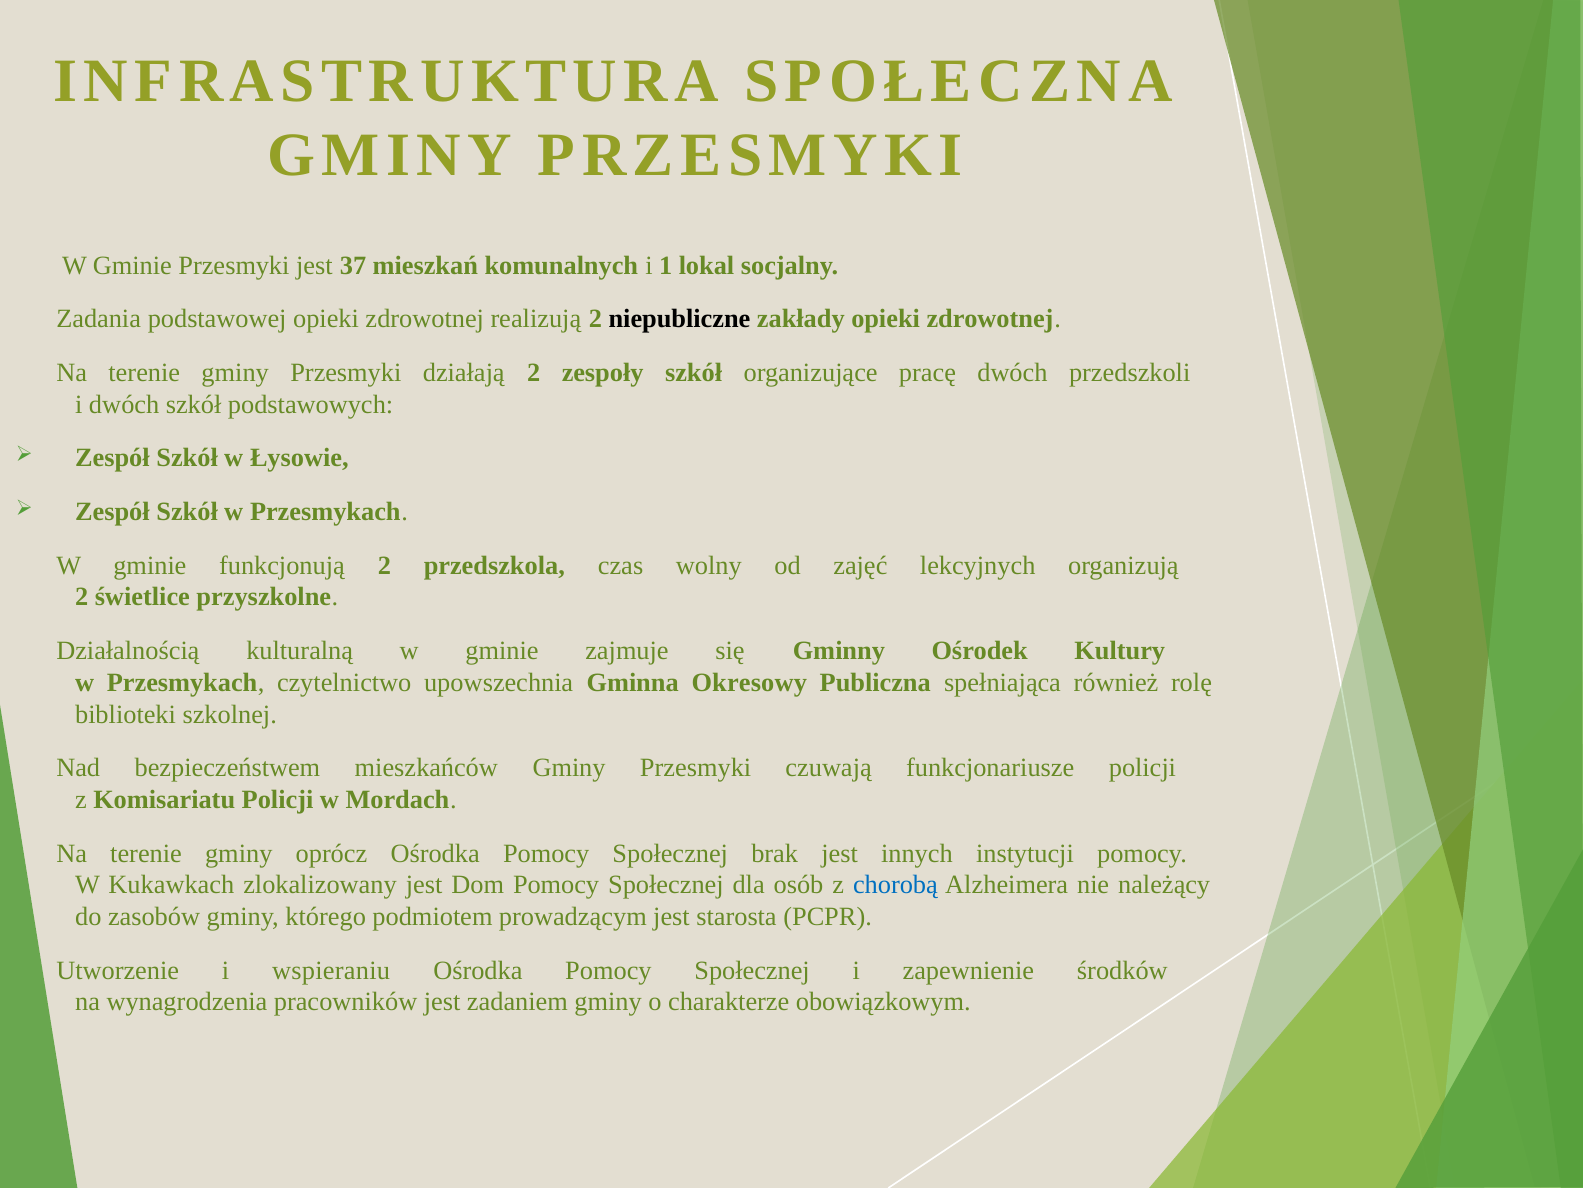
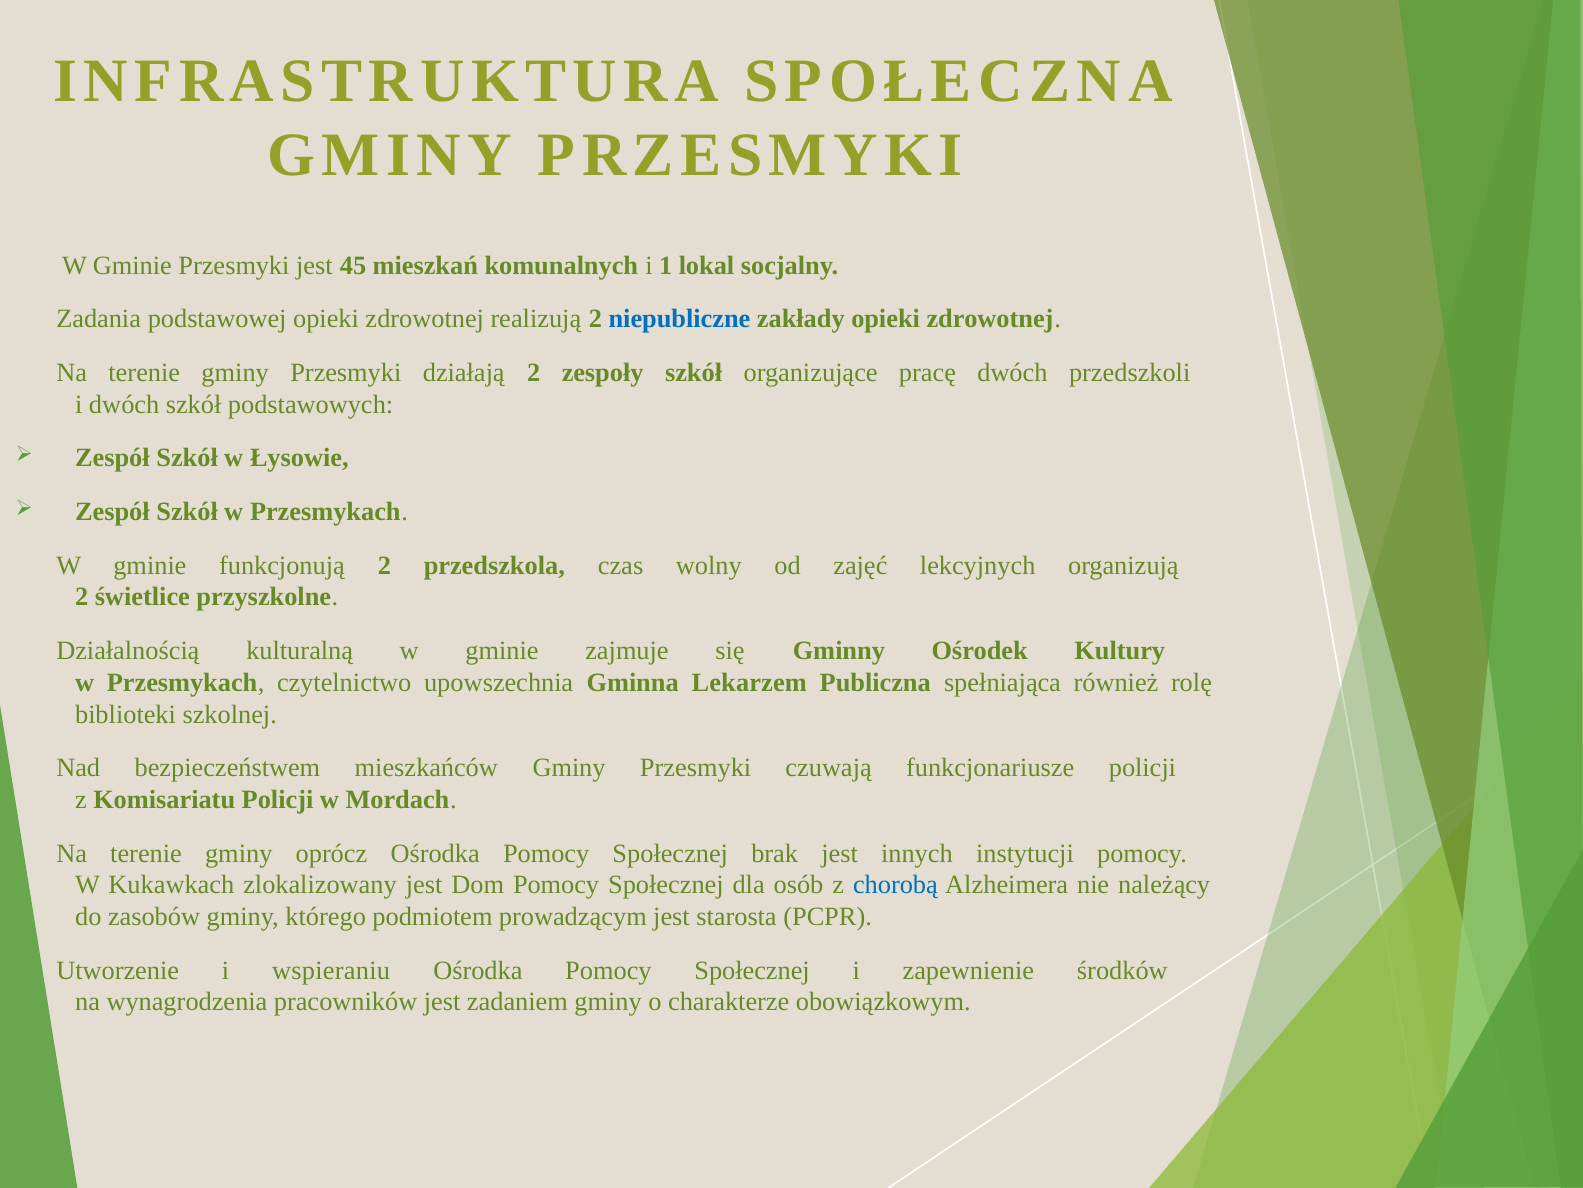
37: 37 -> 45
niepubliczne colour: black -> blue
Okresowy: Okresowy -> Lekarzem
